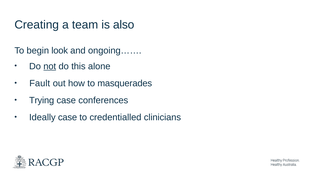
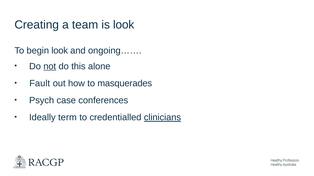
is also: also -> look
Trying: Trying -> Psych
Ideally case: case -> term
clinicians underline: none -> present
